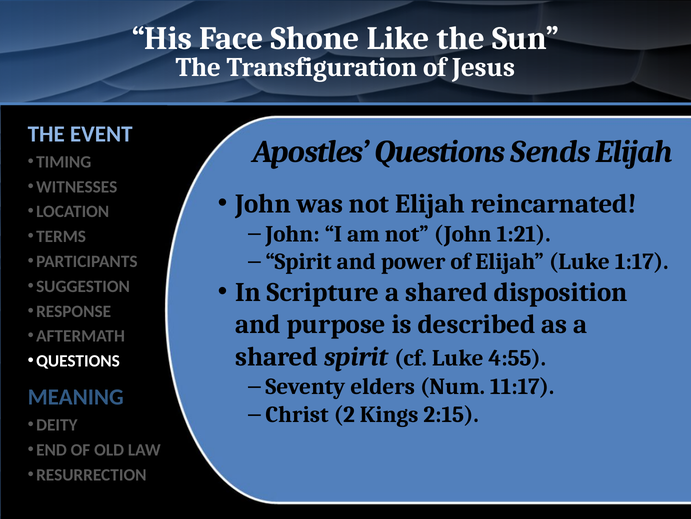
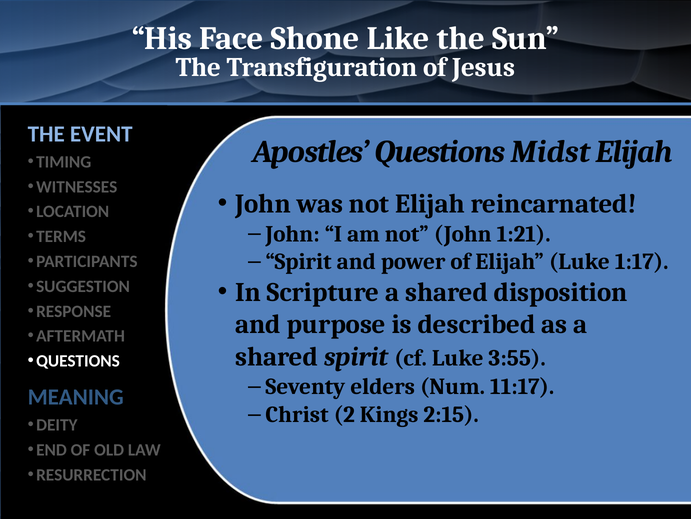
Sends: Sends -> Midst
4:55: 4:55 -> 3:55
